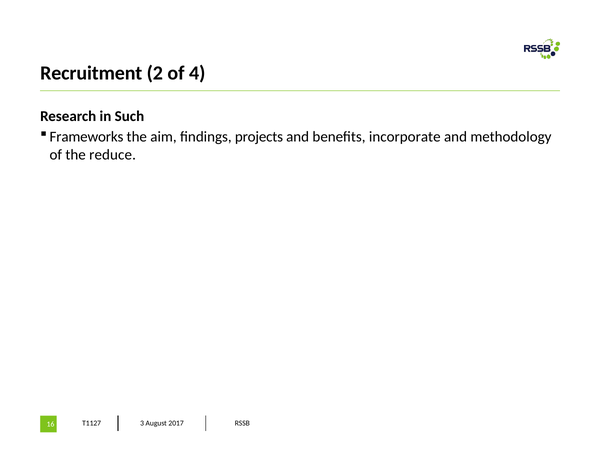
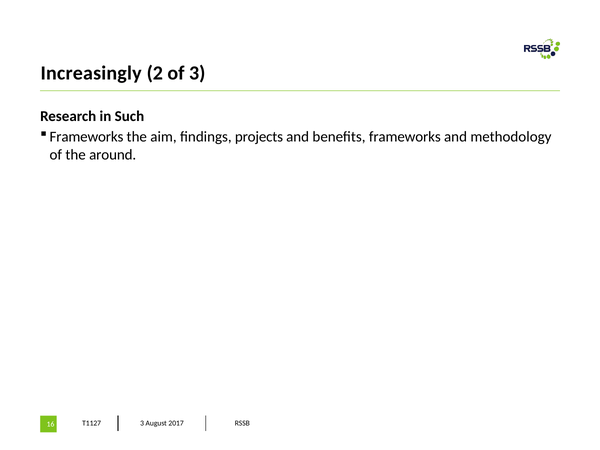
Recruitment: Recruitment -> Increasingly
of 4: 4 -> 3
benefits incorporate: incorporate -> frameworks
reduce: reduce -> around
